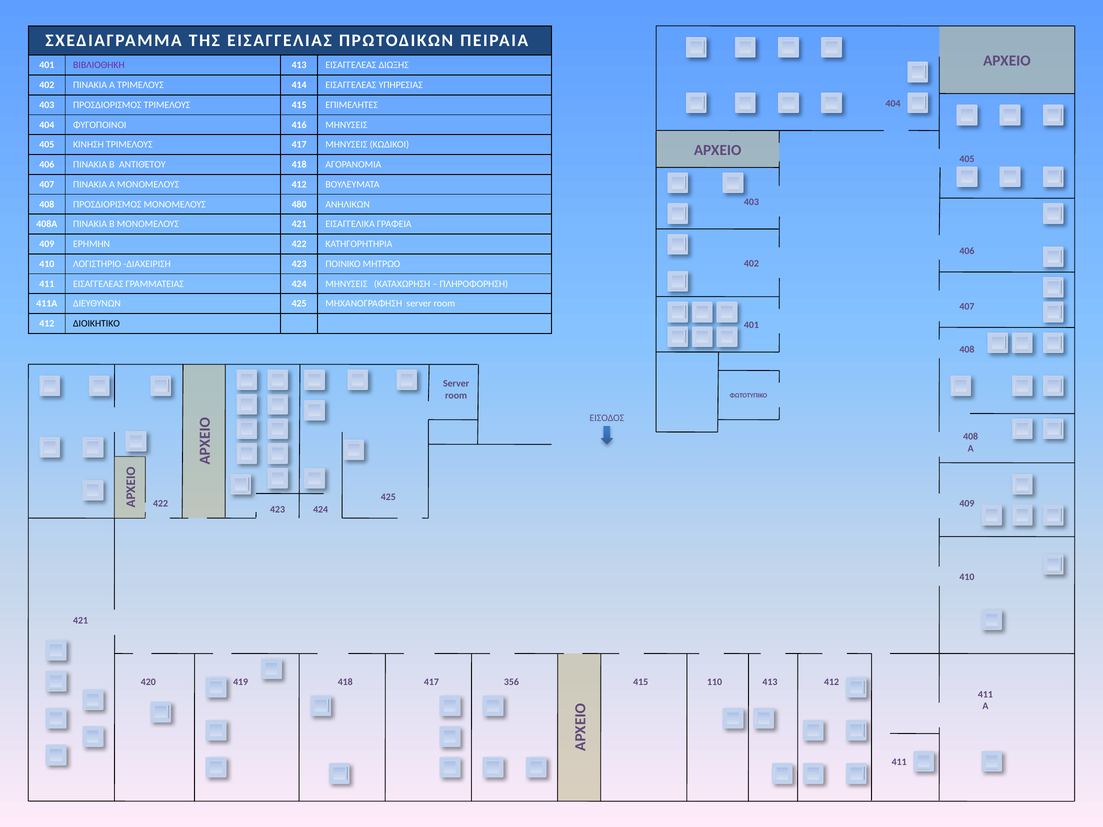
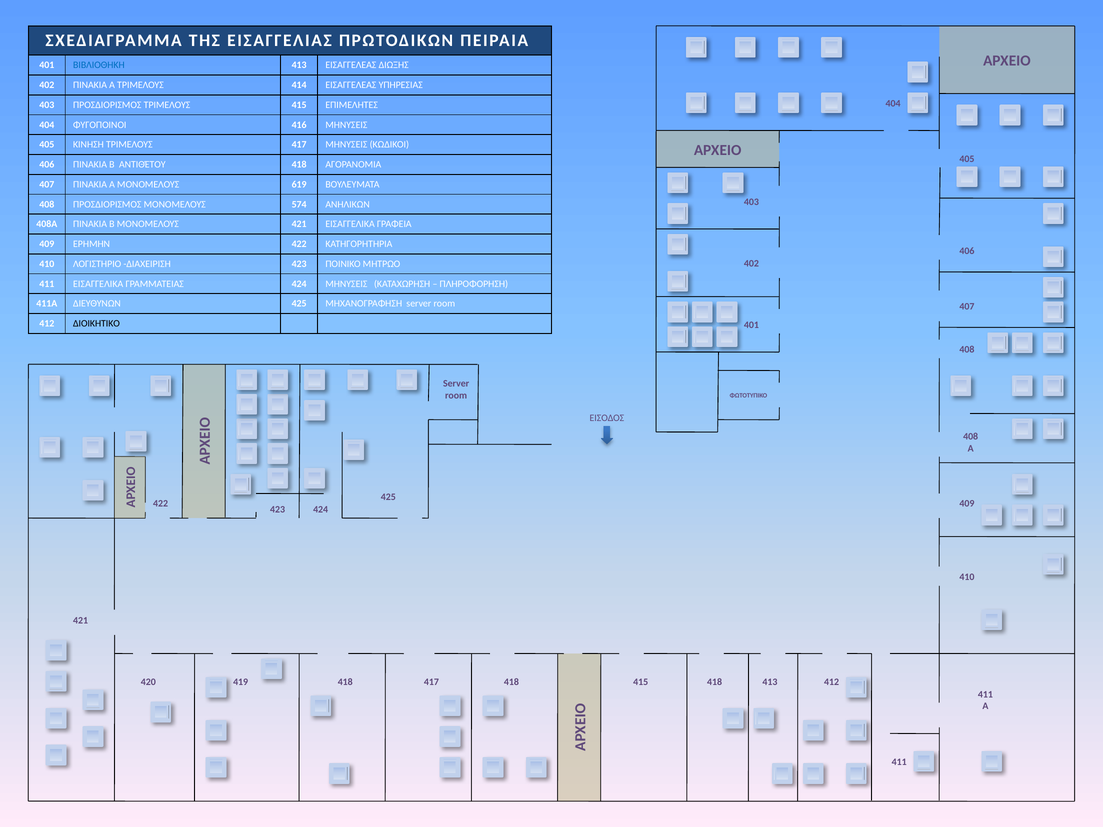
ΒΙΒΛΙΟΘΗΚΗ colour: purple -> blue
ΜΟΝΟΜΕΛΟΥΣ 412: 412 -> 619
480: 480 -> 574
411 ΕΙΣΑΓΓΕΛΕΑΣ: ΕΙΣΑΓΓΕΛΕΑΣ -> ΕΙΣΑΓΓΕΛΙΚΑ
417 356: 356 -> 418
415 110: 110 -> 418
